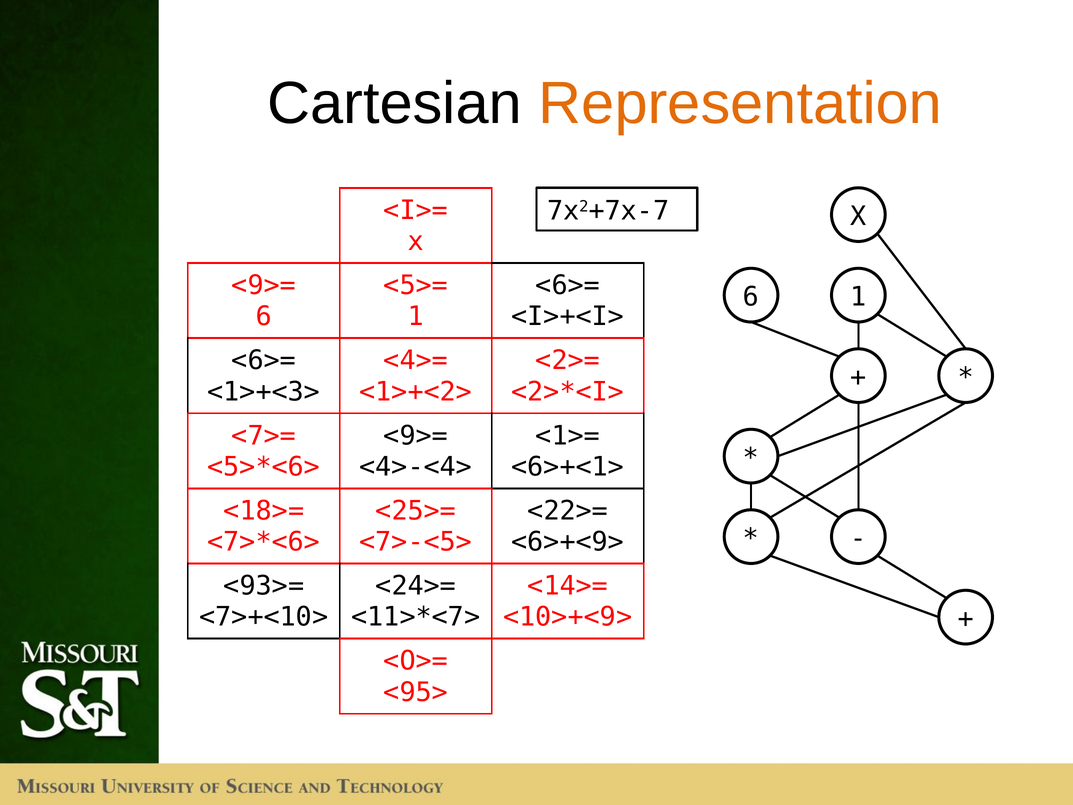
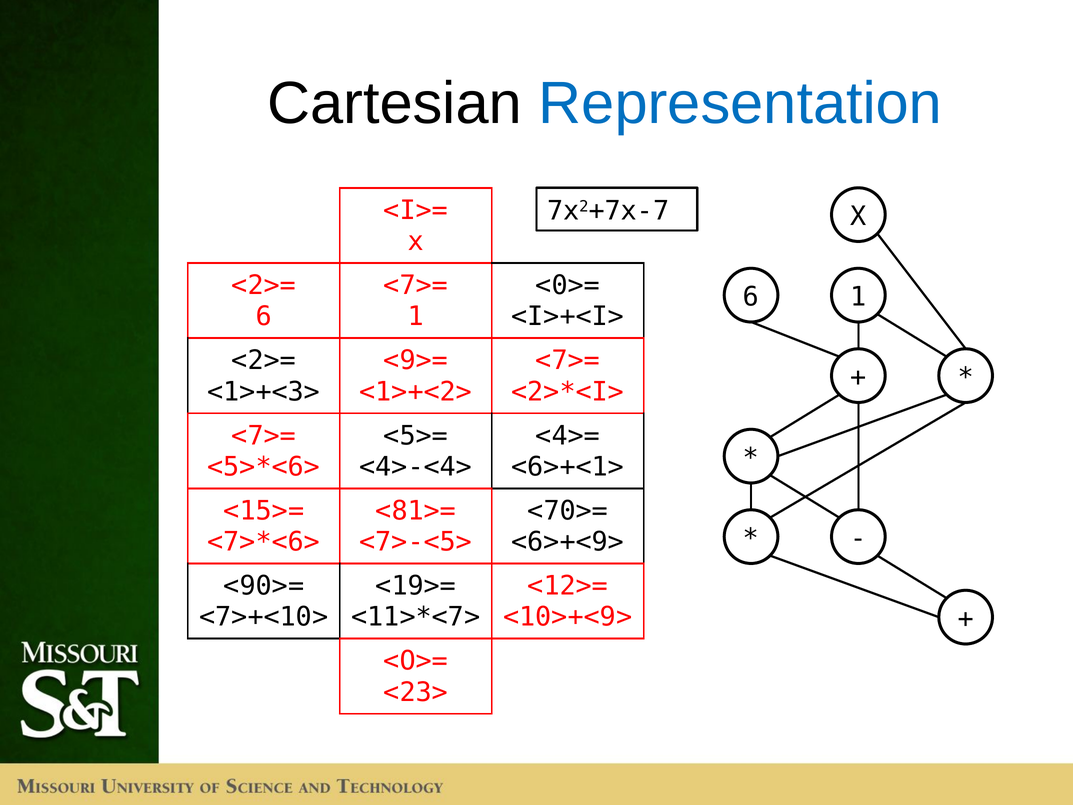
Representation colour: orange -> blue
<9>= at (264, 285): <9>= -> <2>=
<5>= at (416, 285): <5>= -> <7>=
<6>= at (568, 285): <6>= -> <0>=
<6>= at (264, 360): <6>= -> <2>=
<4>=: <4>= -> <9>=
<2>= at (568, 360): <2>= -> <7>=
<9>= at (416, 436): <9>= -> <5>=
<1>=: <1>= -> <4>=
<18>=: <18>= -> <15>=
<25>=: <25>= -> <81>=
<22>=: <22>= -> <70>=
<93>=: <93>= -> <90>=
<24>=: <24>= -> <19>=
<14>=: <14>= -> <12>=
<95>: <95> -> <23>
